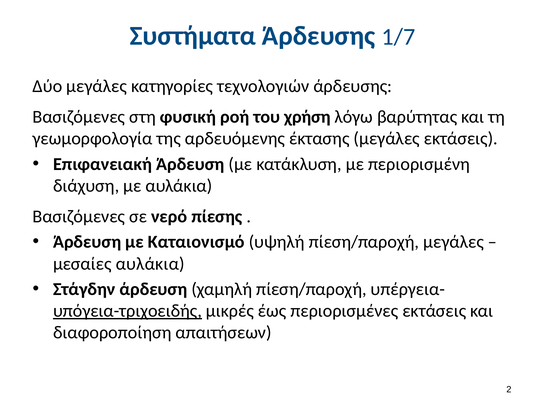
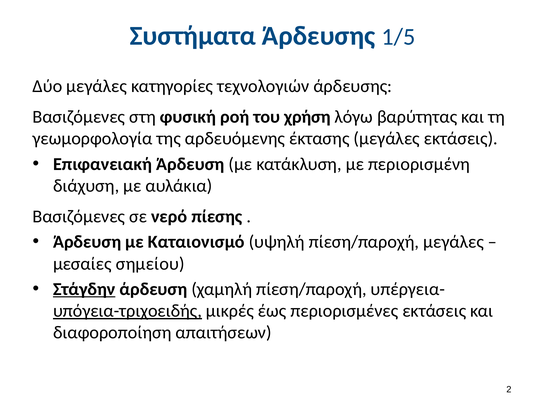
1/7: 1/7 -> 1/5
μεσαίες αυλάκια: αυλάκια -> σημείου
Στάγδην underline: none -> present
